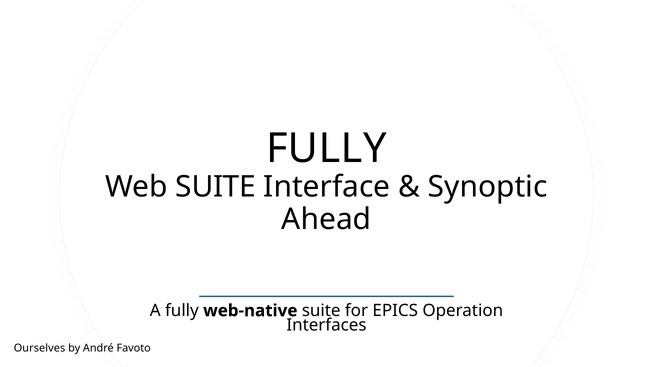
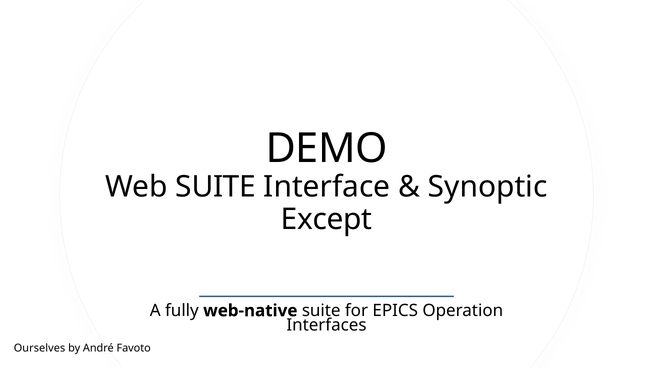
FULLY at (326, 148): FULLY -> DEMO
Ahead: Ahead -> Except
